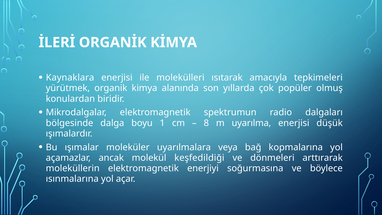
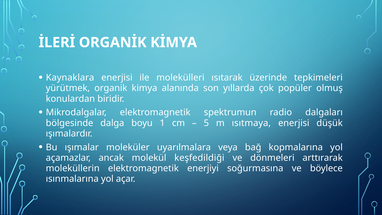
amacıyla: amacıyla -> üzerinde
8: 8 -> 5
uyarılma: uyarılma -> ısıtmaya
